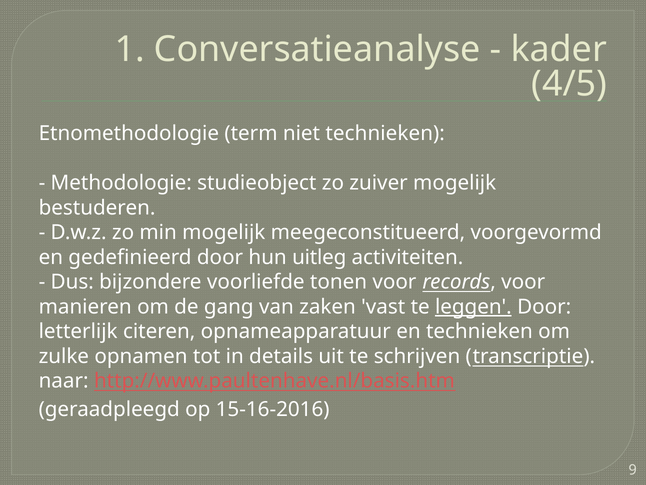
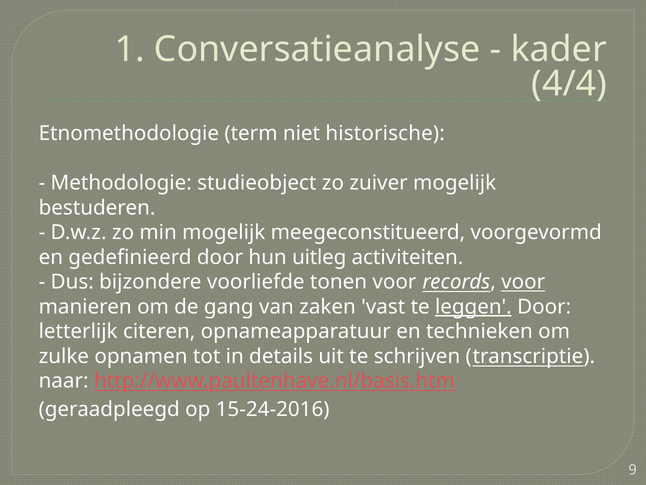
4/5: 4/5 -> 4/4
niet technieken: technieken -> historische
voor at (523, 282) underline: none -> present
15-16-2016: 15-16-2016 -> 15-24-2016
